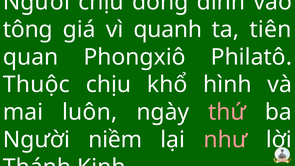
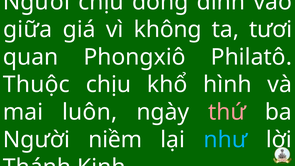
tông: tông -> giữa
quanh: quanh -> không
tiên: tiên -> tươi
như colour: pink -> light blue
